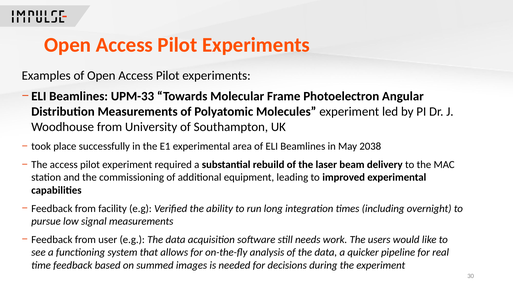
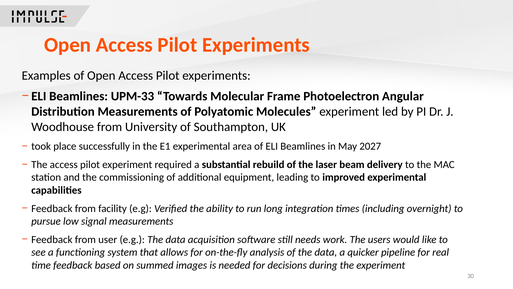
2038: 2038 -> 2027
